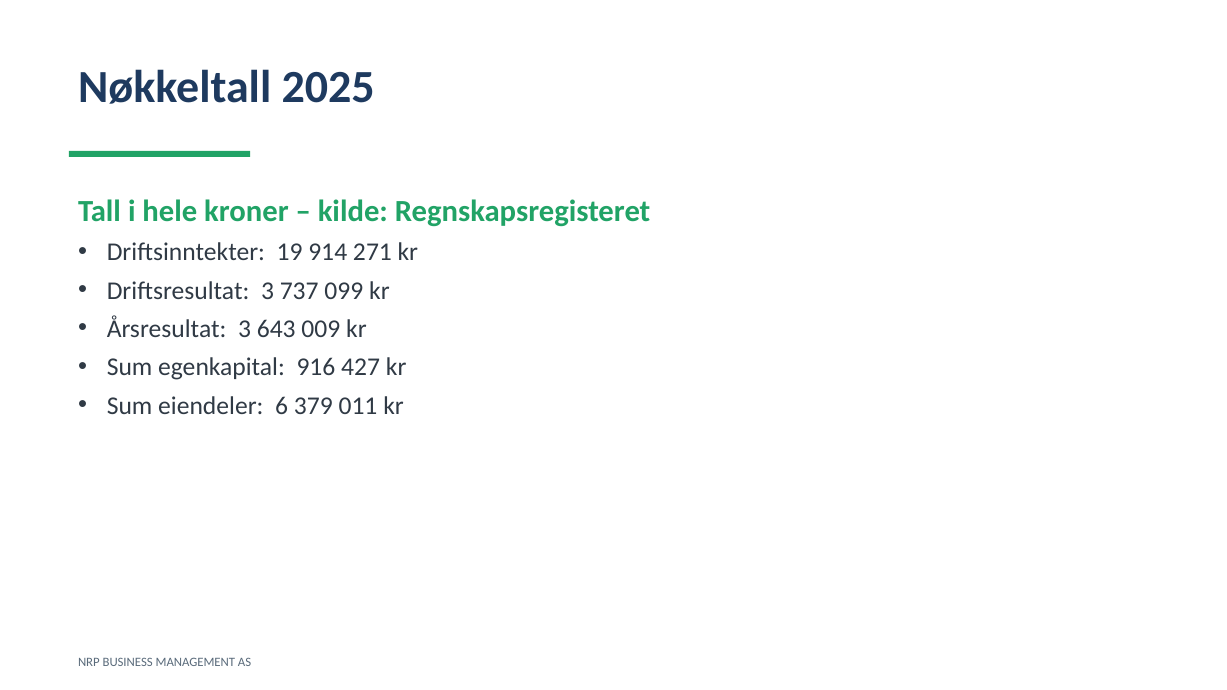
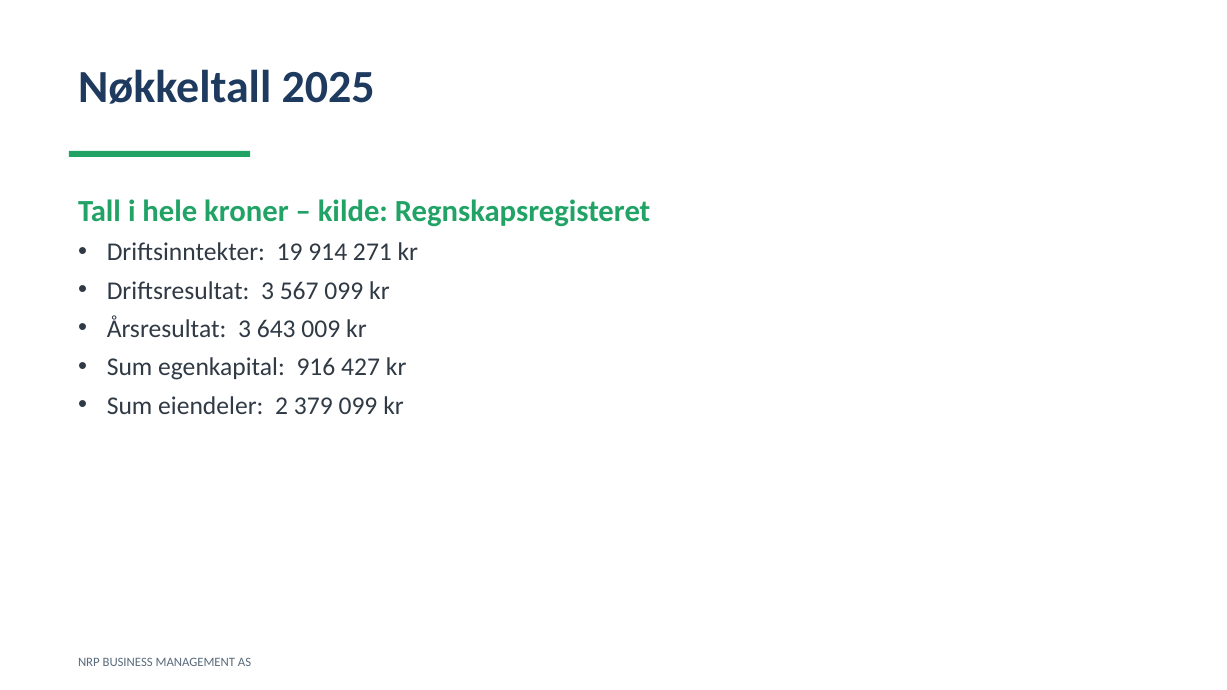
737: 737 -> 567
6: 6 -> 2
379 011: 011 -> 099
